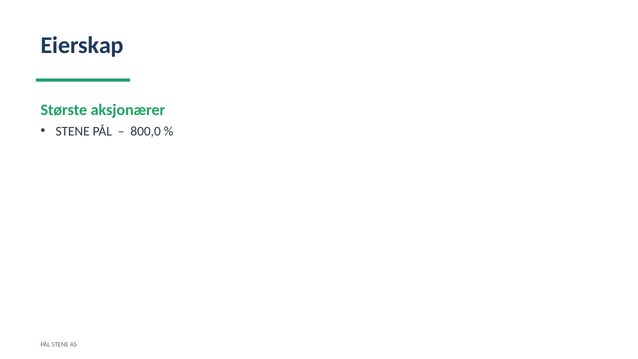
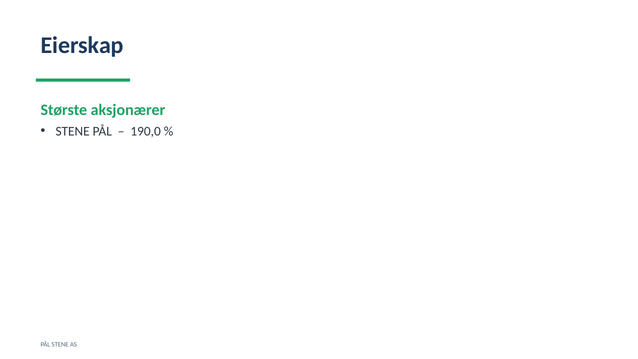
800,0: 800,0 -> 190,0
